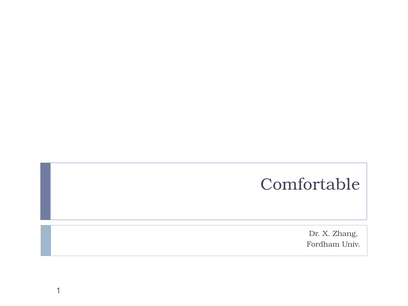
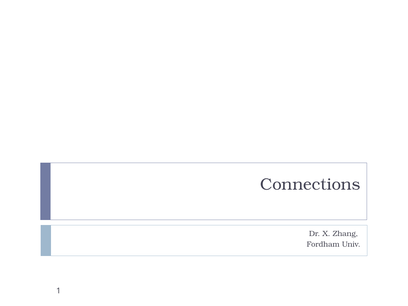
Comfortable: Comfortable -> Connections
